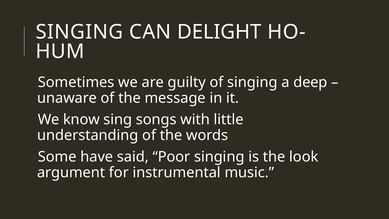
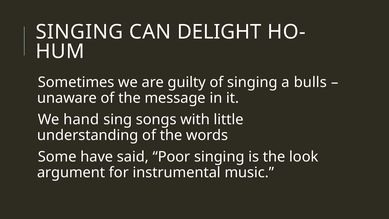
deep: deep -> bulls
know: know -> hand
